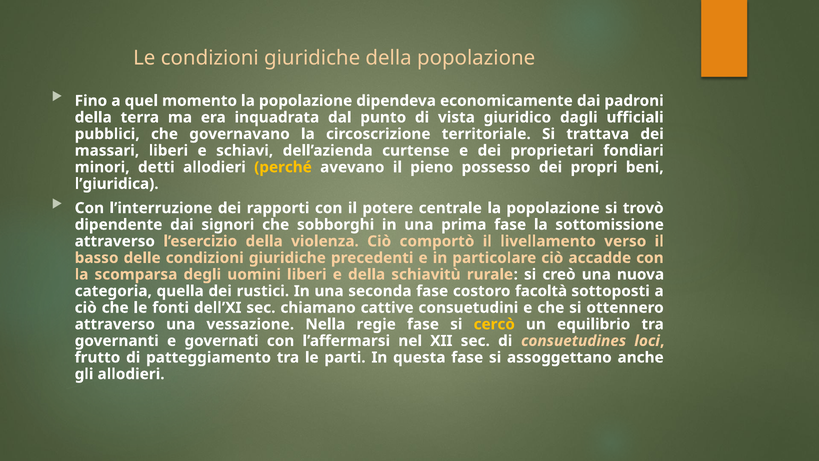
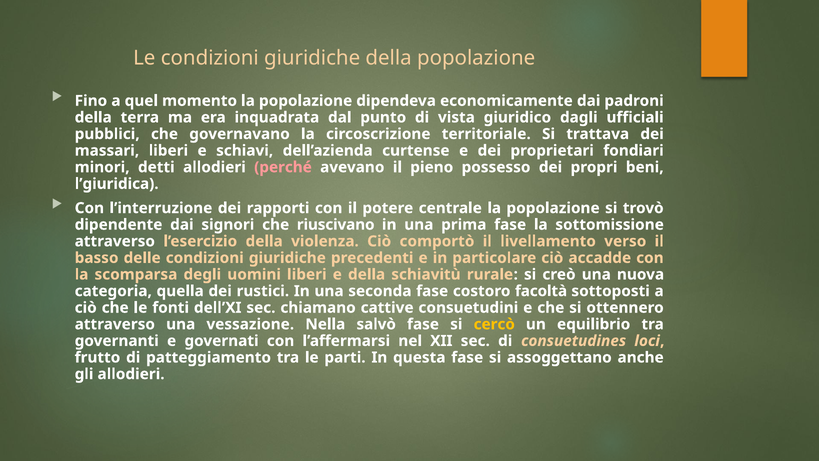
perché colour: yellow -> pink
sobborghi: sobborghi -> riuscivano
regie: regie -> salvò
